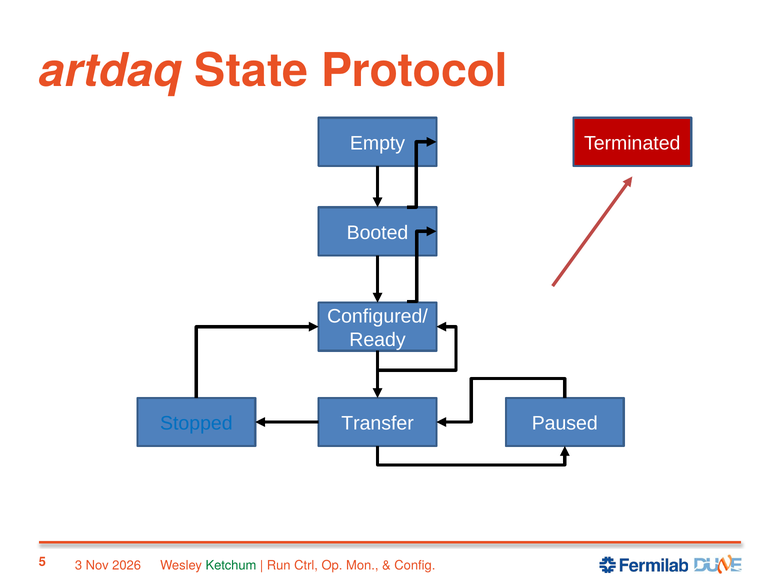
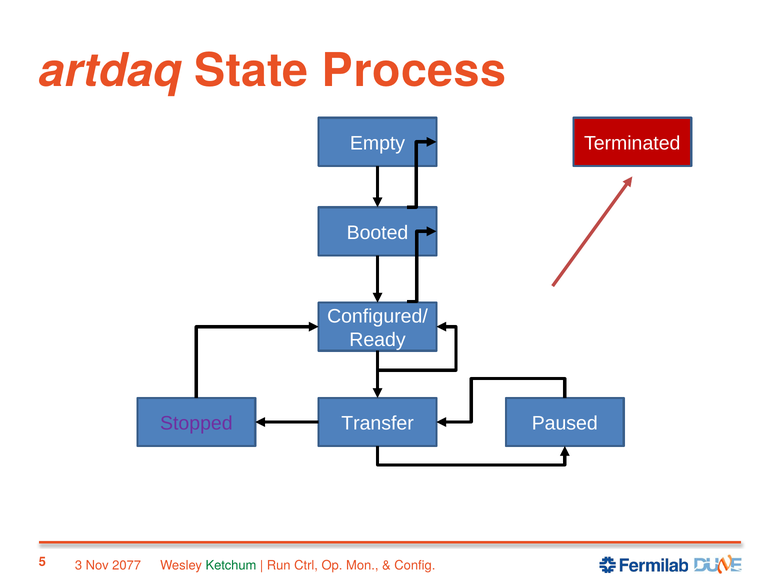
Protocol: Protocol -> Process
Stopped colour: blue -> purple
2026: 2026 -> 2077
